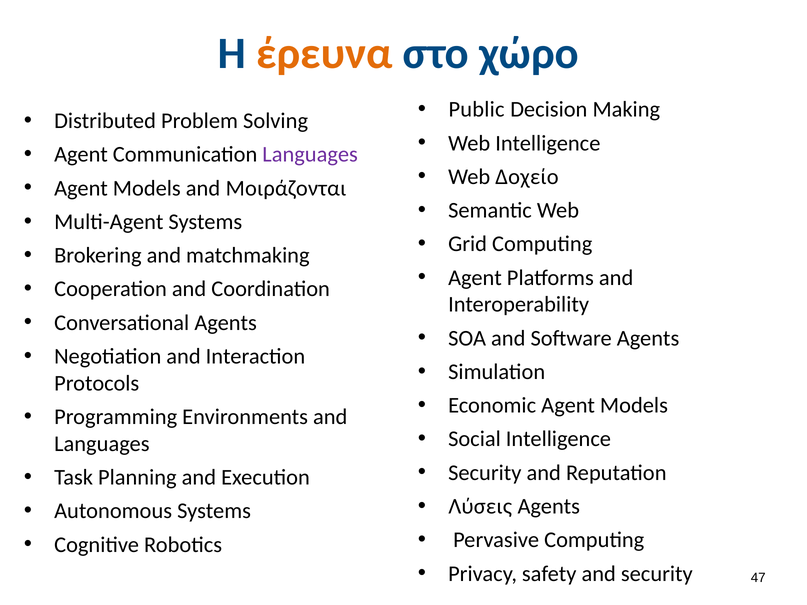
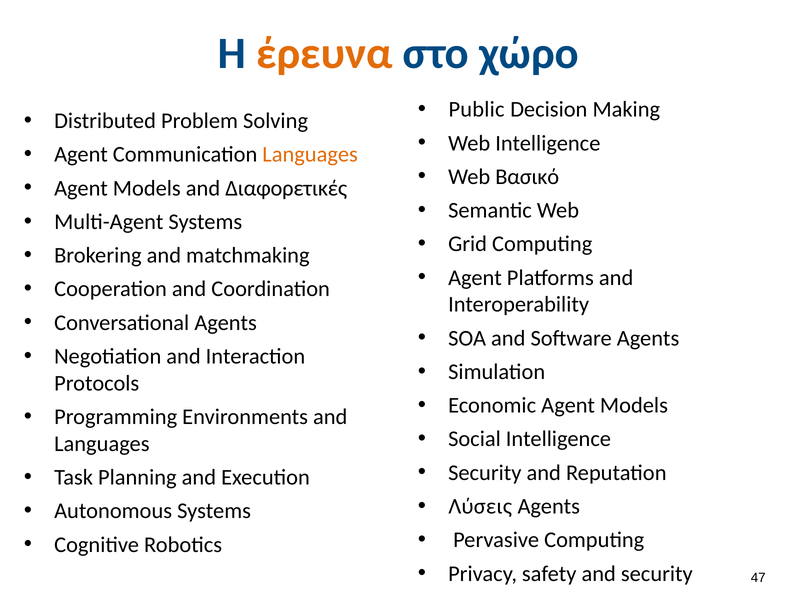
Languages at (310, 155) colour: purple -> orange
Δοχείο: Δοχείο -> Βασικό
Μοιράζονται: Μοιράζονται -> Διαφορετικές
